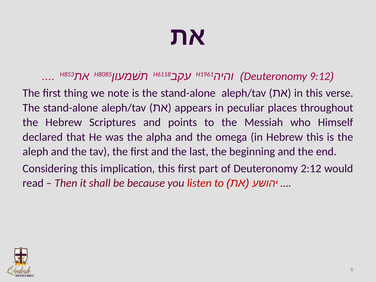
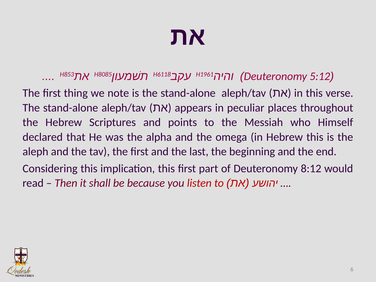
9:12: 9:12 -> 5:12
2:12: 2:12 -> 8:12
